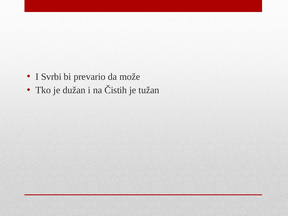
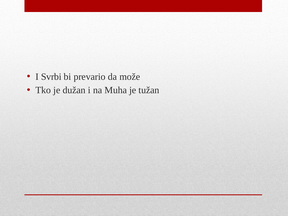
Čistih: Čistih -> Muha
